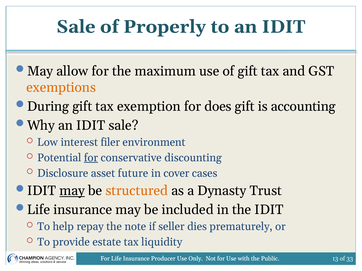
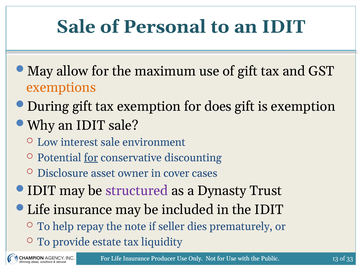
Properly: Properly -> Personal
is accounting: accounting -> exemption
interest filer: filer -> sale
future: future -> owner
may at (72, 191) underline: present -> none
structured colour: orange -> purple
